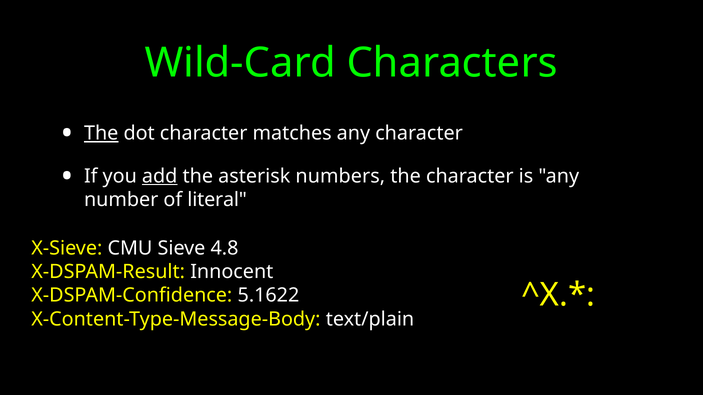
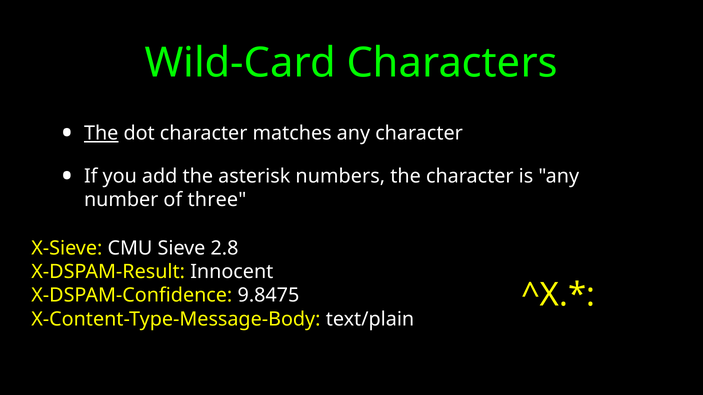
add underline: present -> none
literal: literal -> three
4.8: 4.8 -> 2.8
5.1622: 5.1622 -> 9.8475
